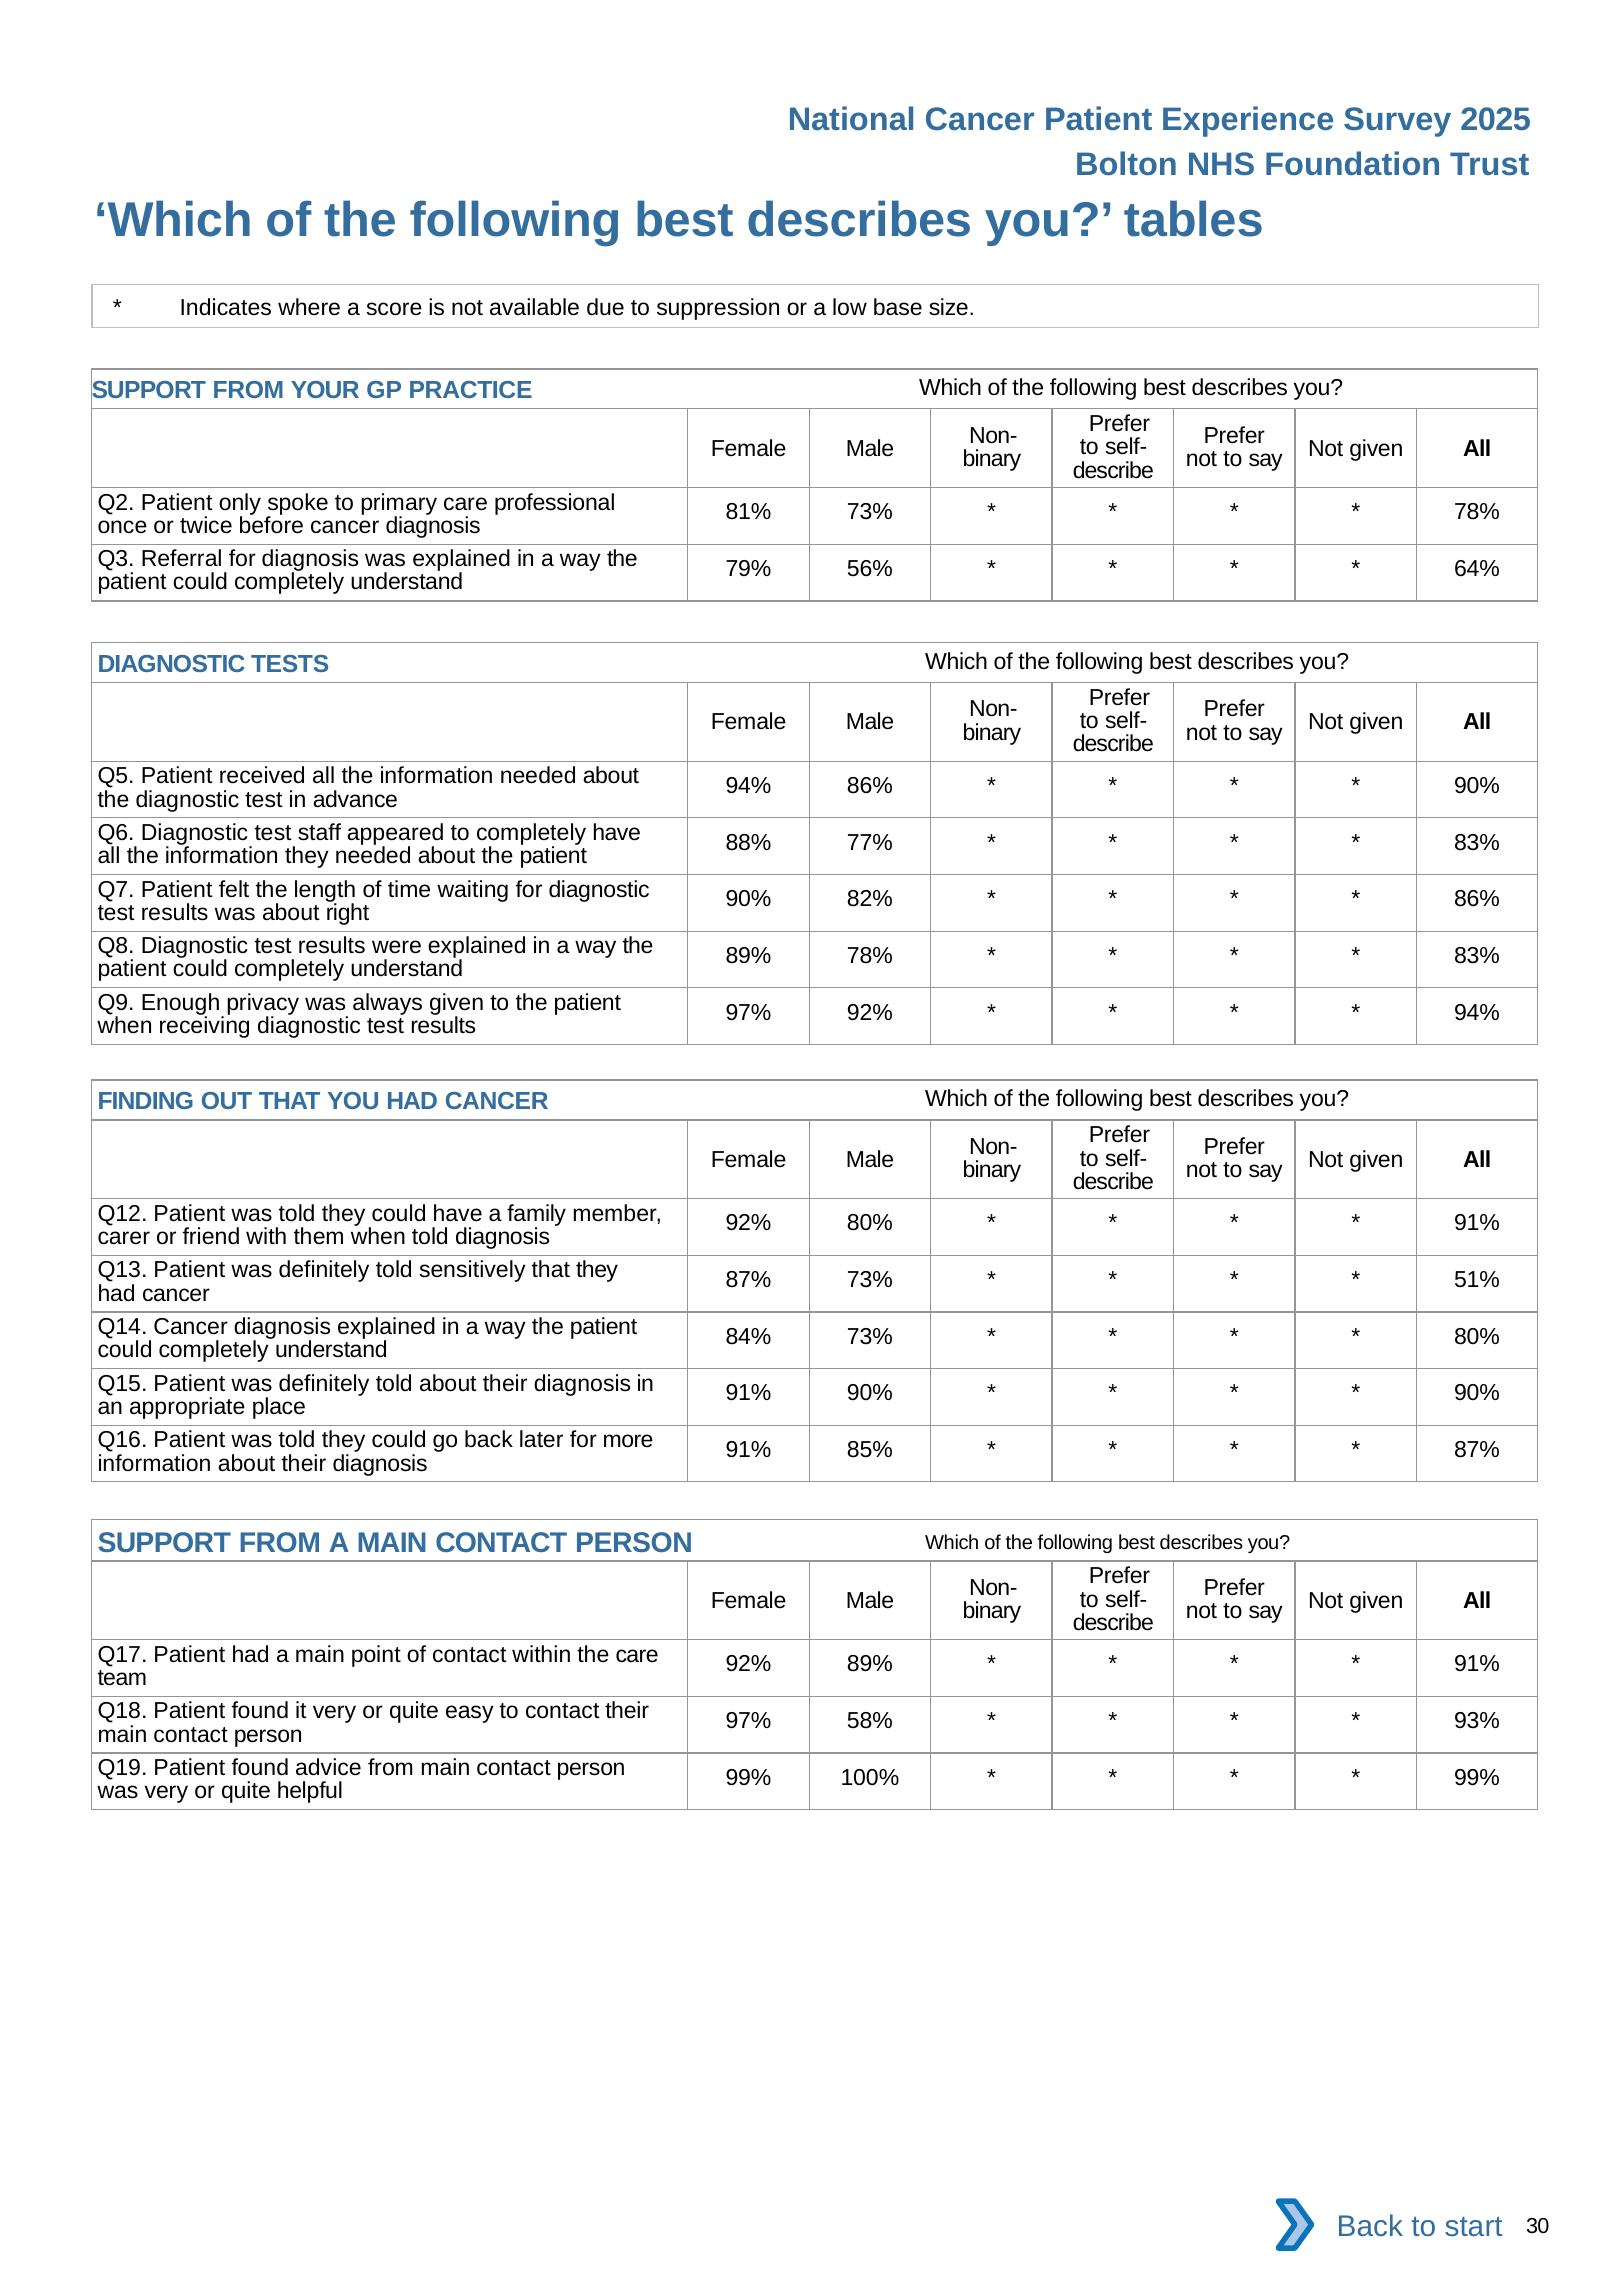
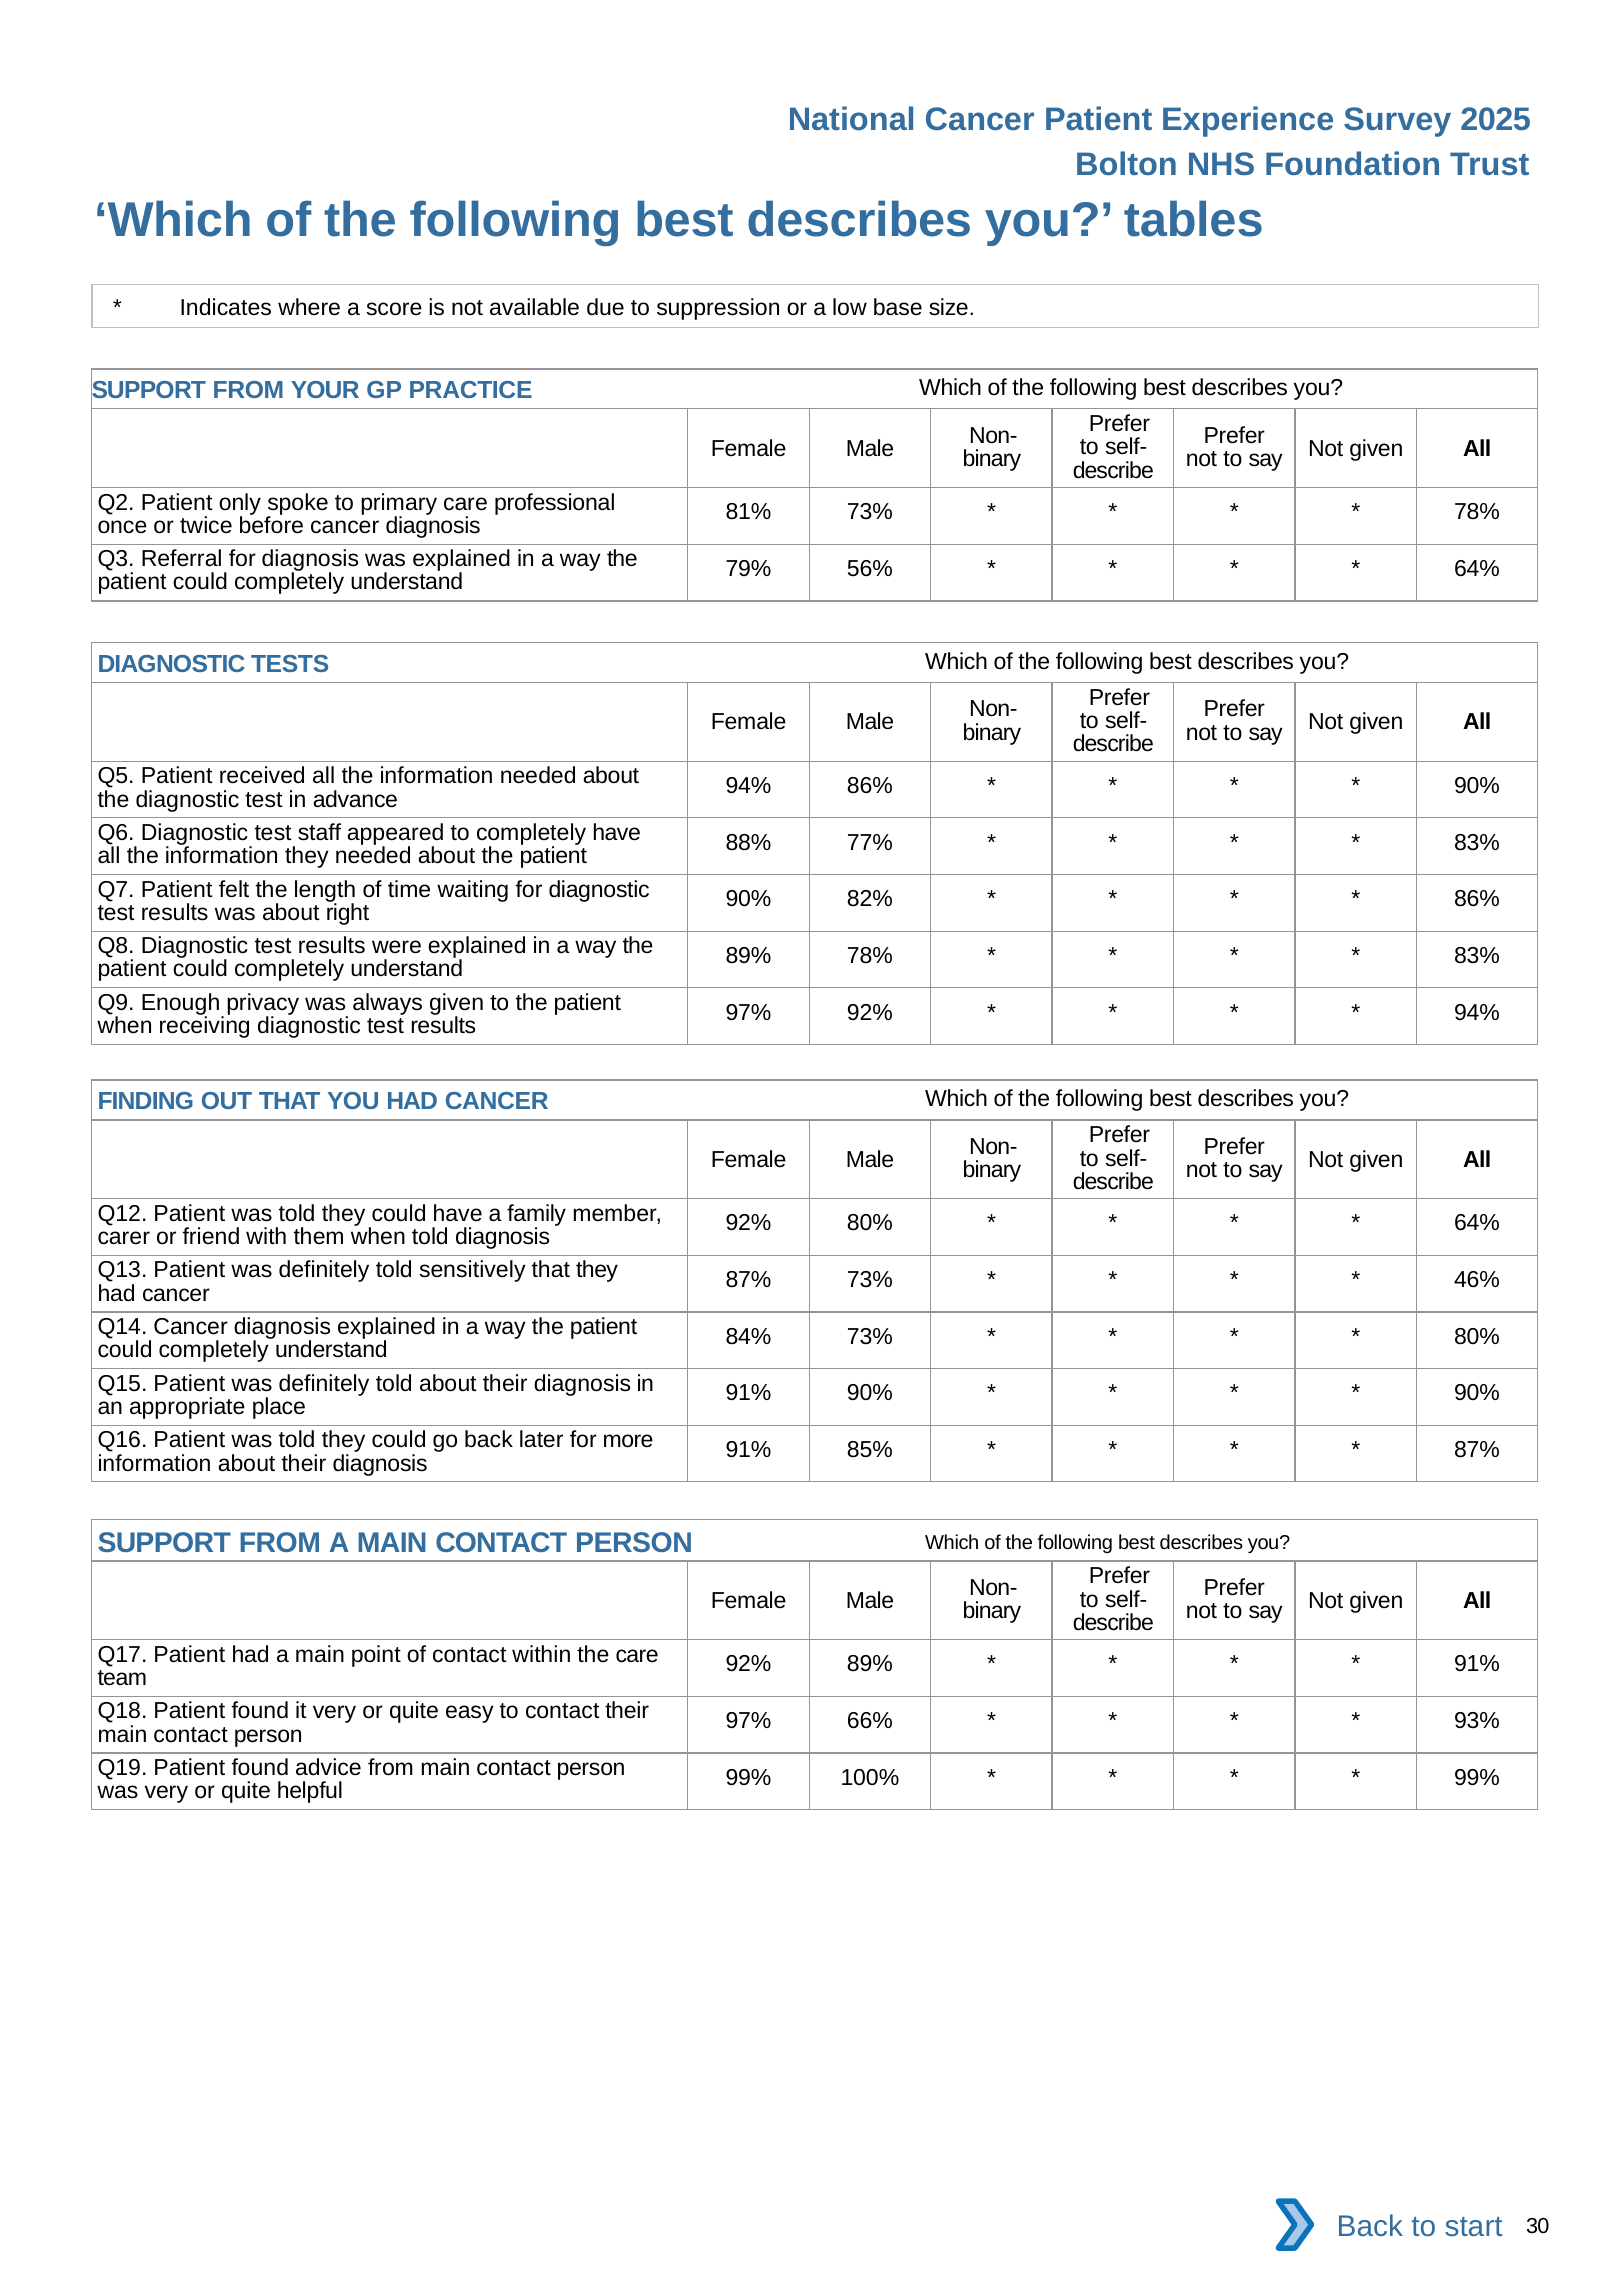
91% at (1477, 1223): 91% -> 64%
51%: 51% -> 46%
58%: 58% -> 66%
